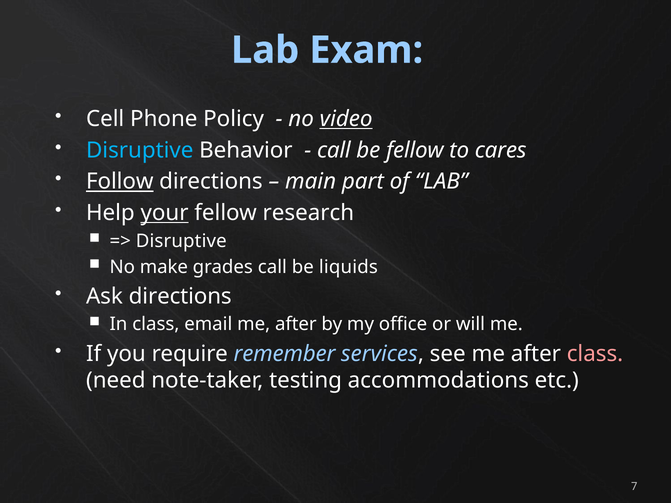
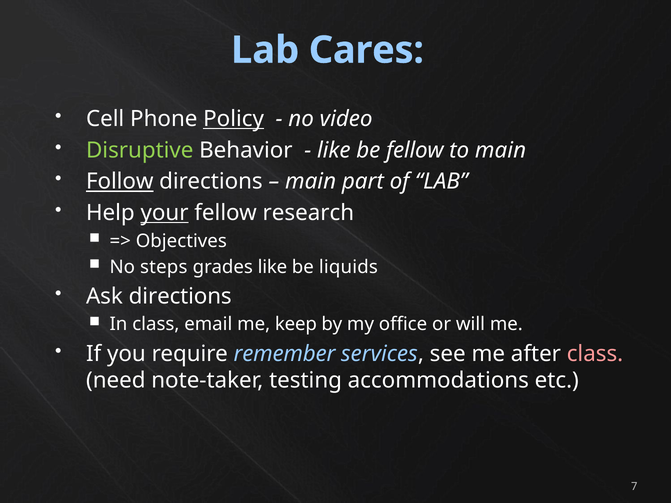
Exam: Exam -> Cares
Policy underline: none -> present
video underline: present -> none
Disruptive at (140, 150) colour: light blue -> light green
call at (334, 150): call -> like
to cares: cares -> main
Disruptive at (181, 241): Disruptive -> Objectives
make: make -> steps
grades call: call -> like
email me after: after -> keep
